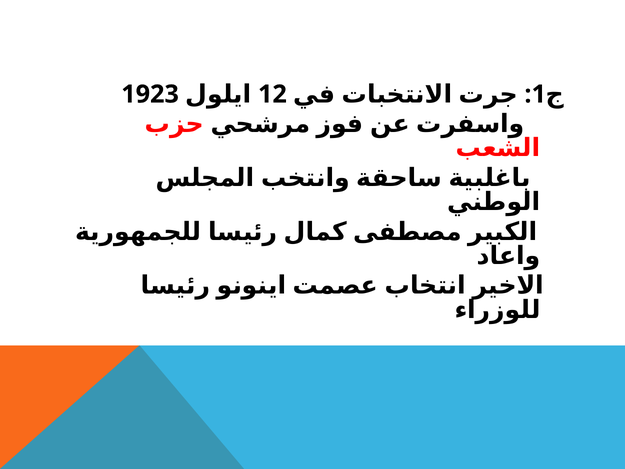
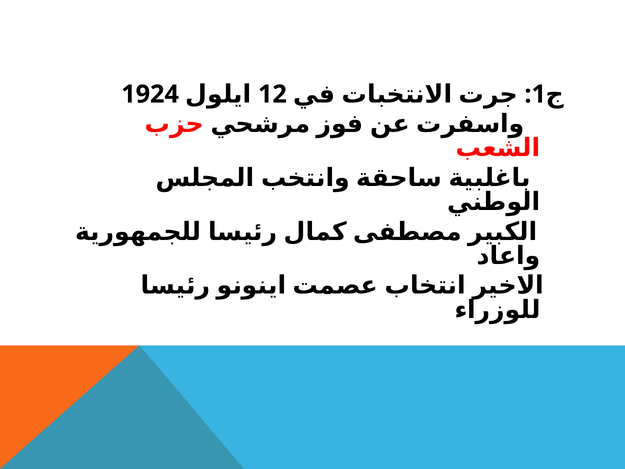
1923: 1923 -> 1924
